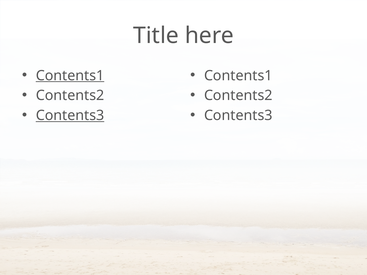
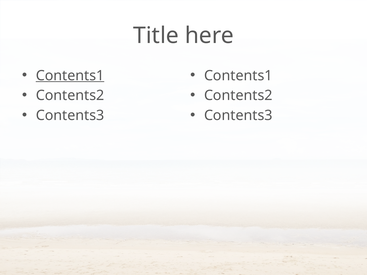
Contents3 at (70, 116) underline: present -> none
